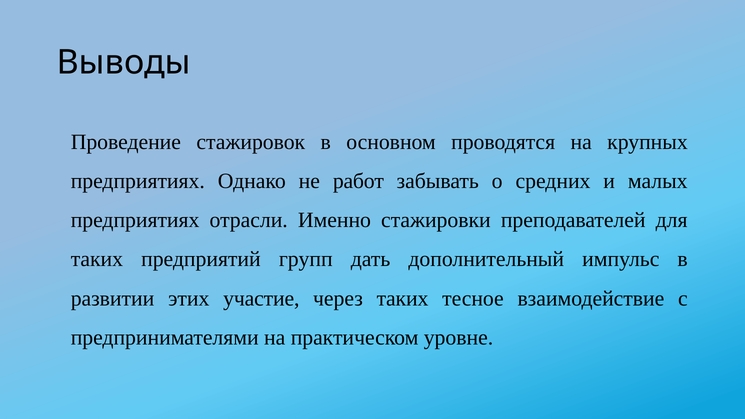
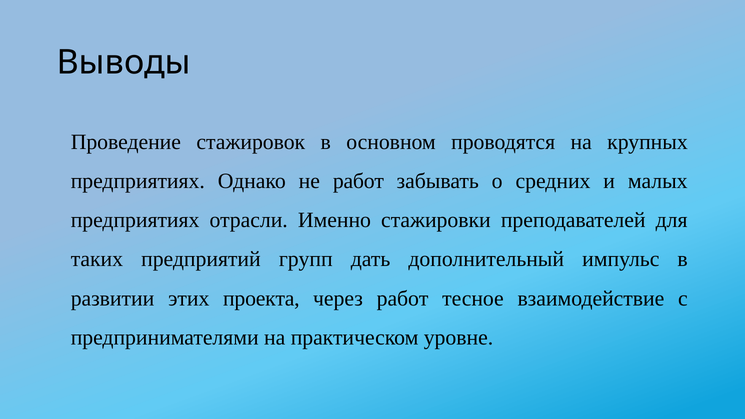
участие: участие -> проекта
через таких: таких -> работ
